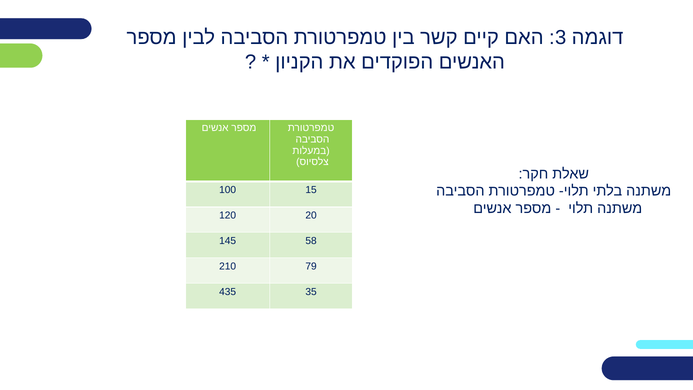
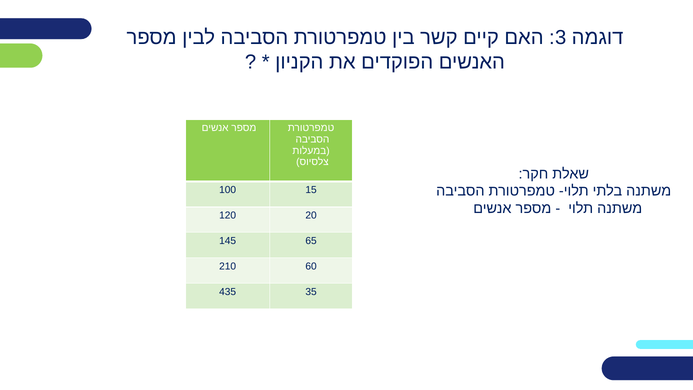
58: 58 -> 65
79: 79 -> 60
